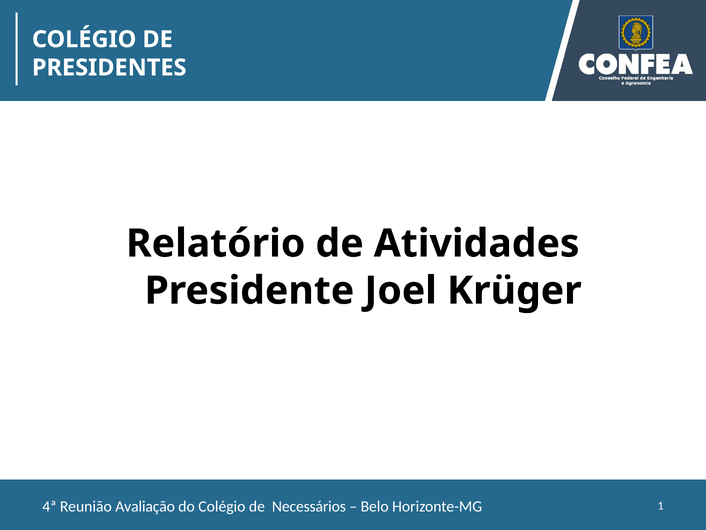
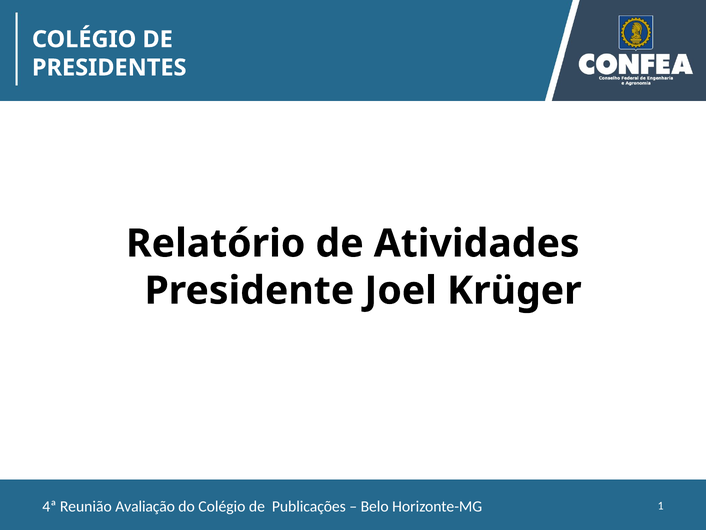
Necessários: Necessários -> Publicações
